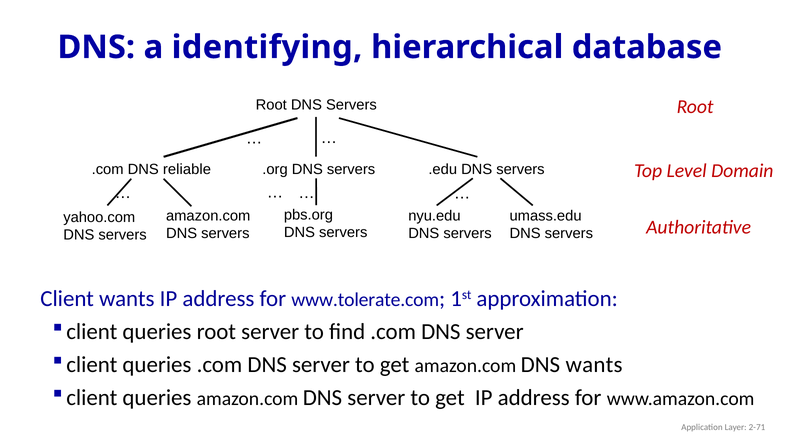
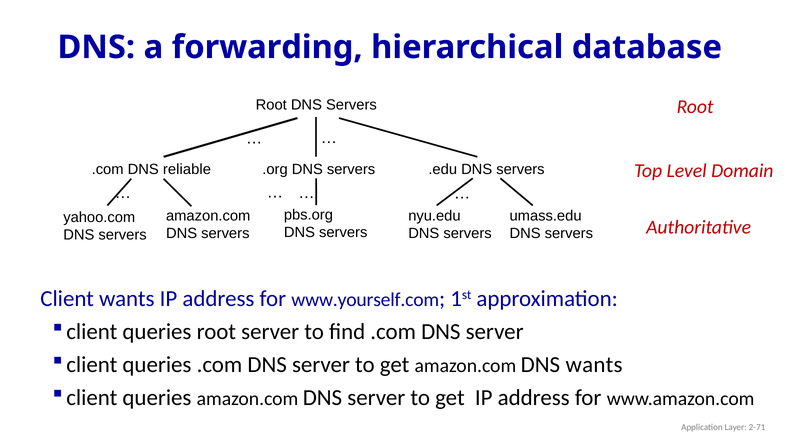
identifying: identifying -> forwarding
www.tolerate.com: www.tolerate.com -> www.yourself.com
